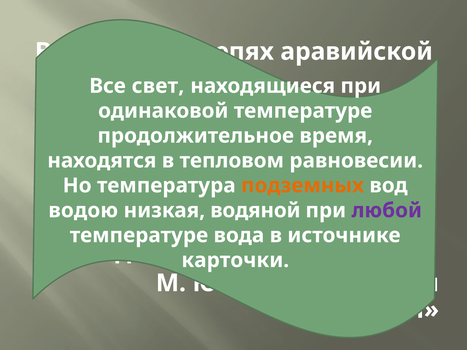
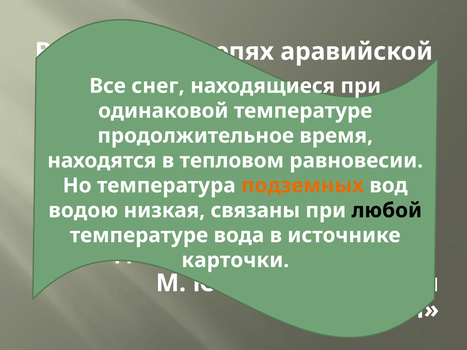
свет: свет -> снег
водяной: водяной -> связаны
любой colour: purple -> black
